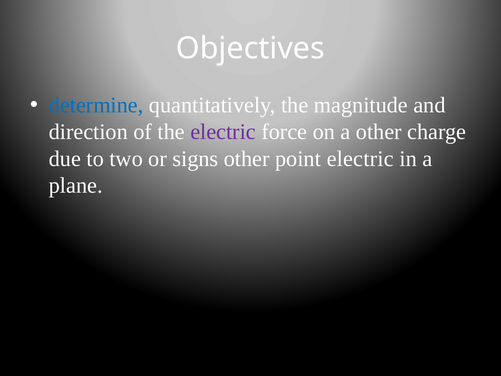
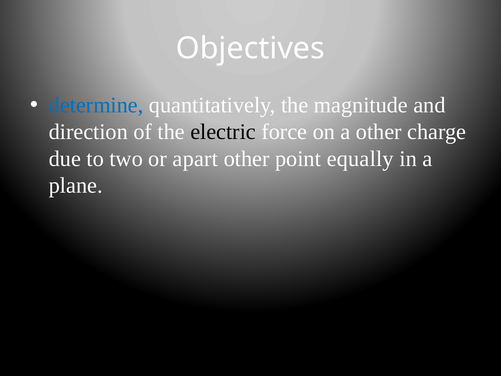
electric at (223, 132) colour: purple -> black
signs: signs -> apart
point electric: electric -> equally
